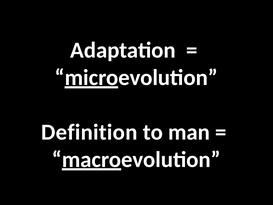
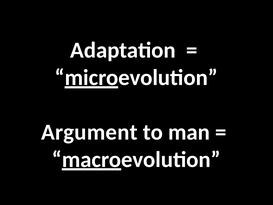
Definition: Definition -> Argument
